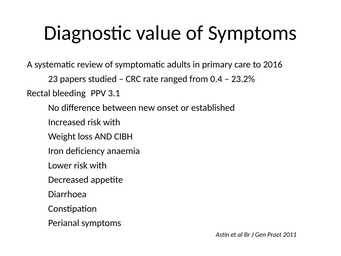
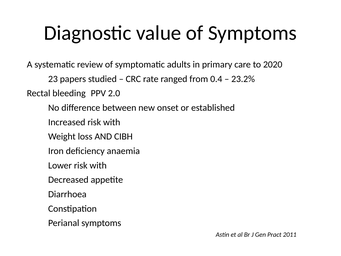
2016: 2016 -> 2020
3.1: 3.1 -> 2.0
